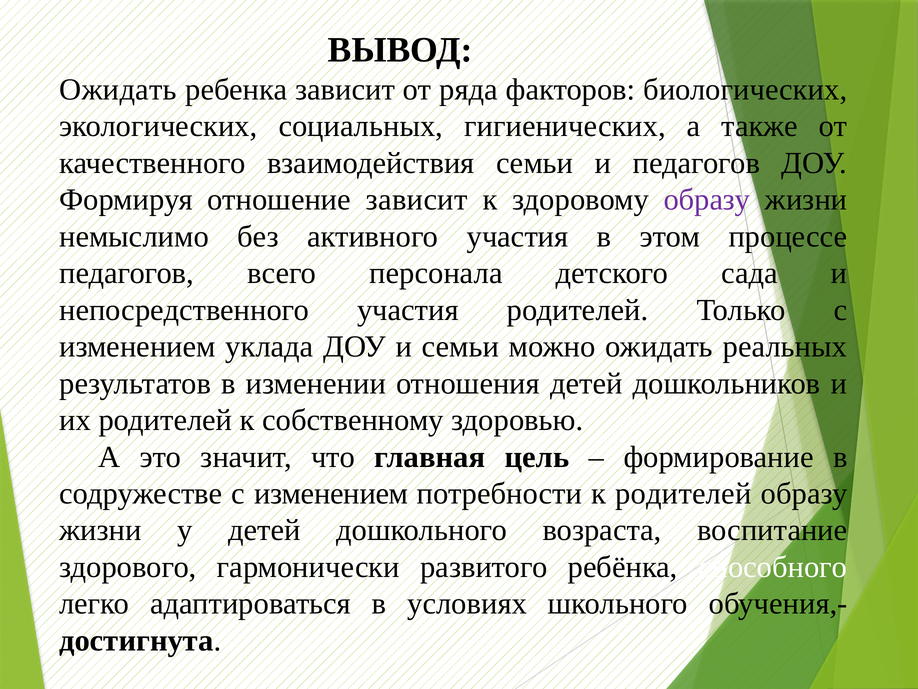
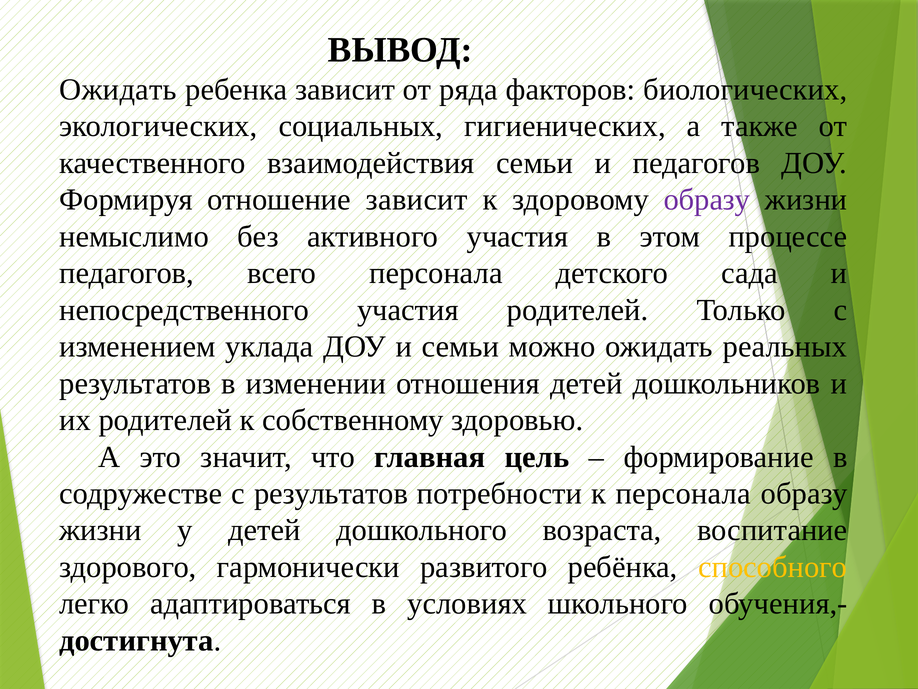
содружестве с изменением: изменением -> результатов
к родителей: родителей -> персонала
способного colour: white -> yellow
